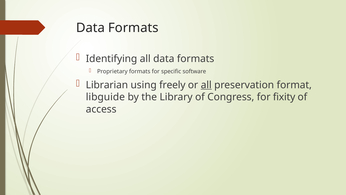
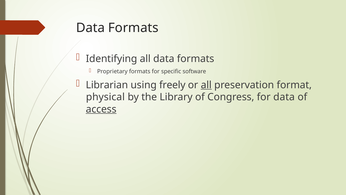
libguide: libguide -> physical
for fixity: fixity -> data
access underline: none -> present
